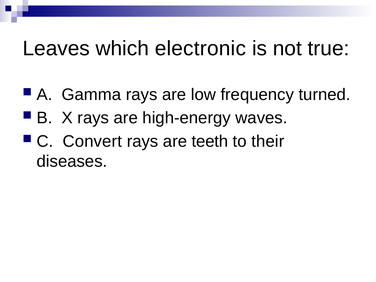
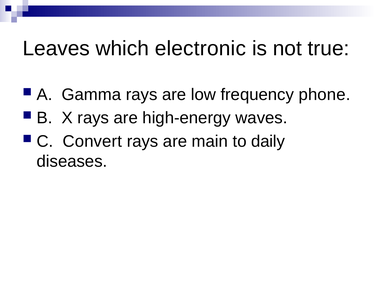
turned: turned -> phone
teeth: teeth -> main
their: their -> daily
